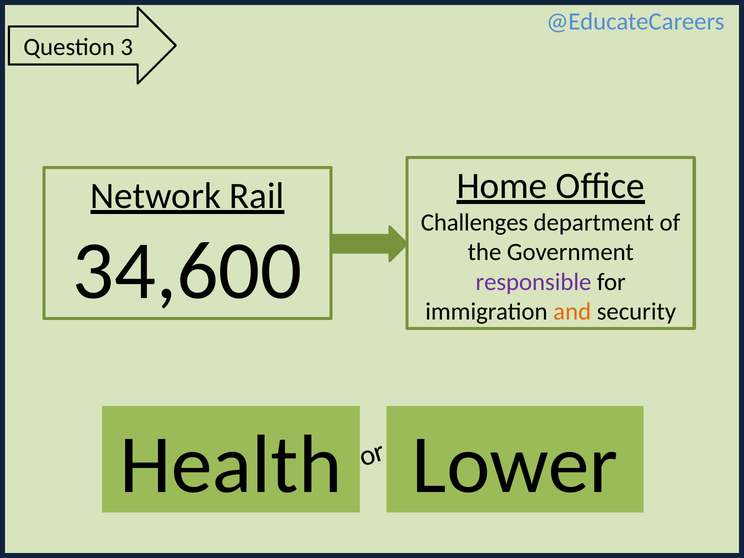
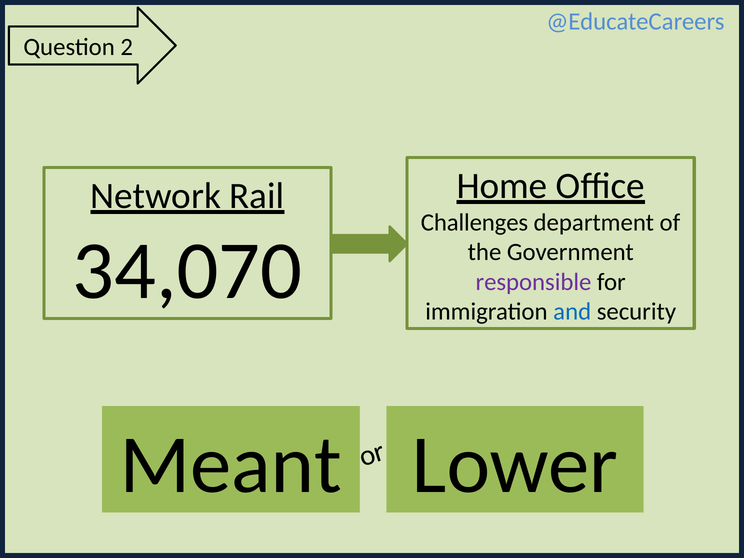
3: 3 -> 2
34,600: 34,600 -> 34,070
and colour: orange -> blue
Health: Health -> Meant
